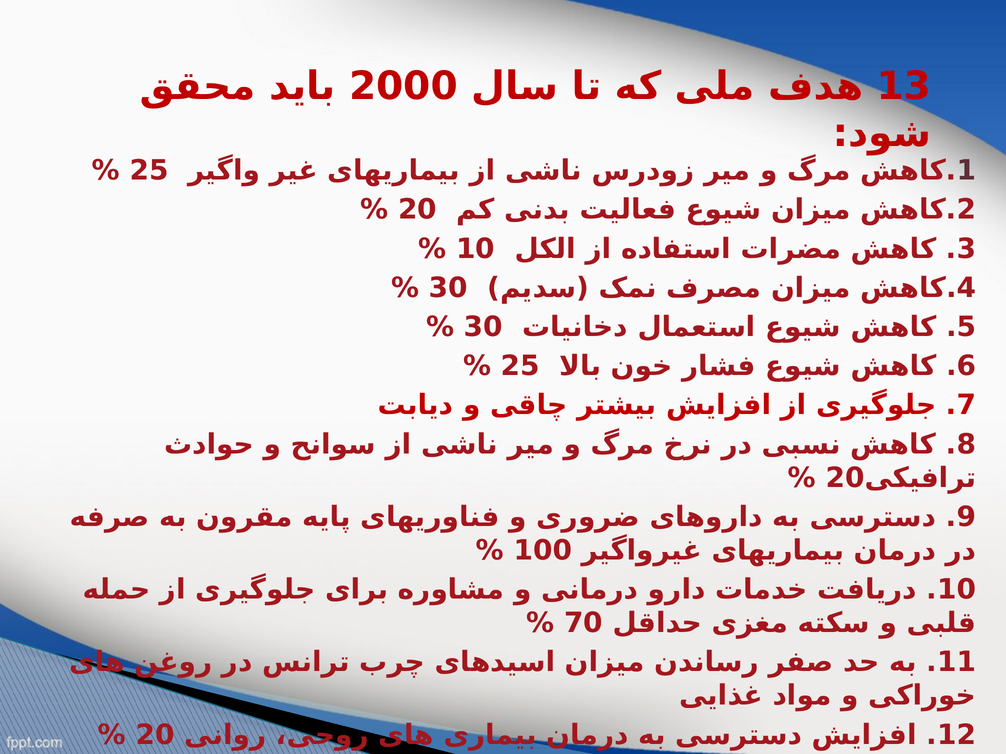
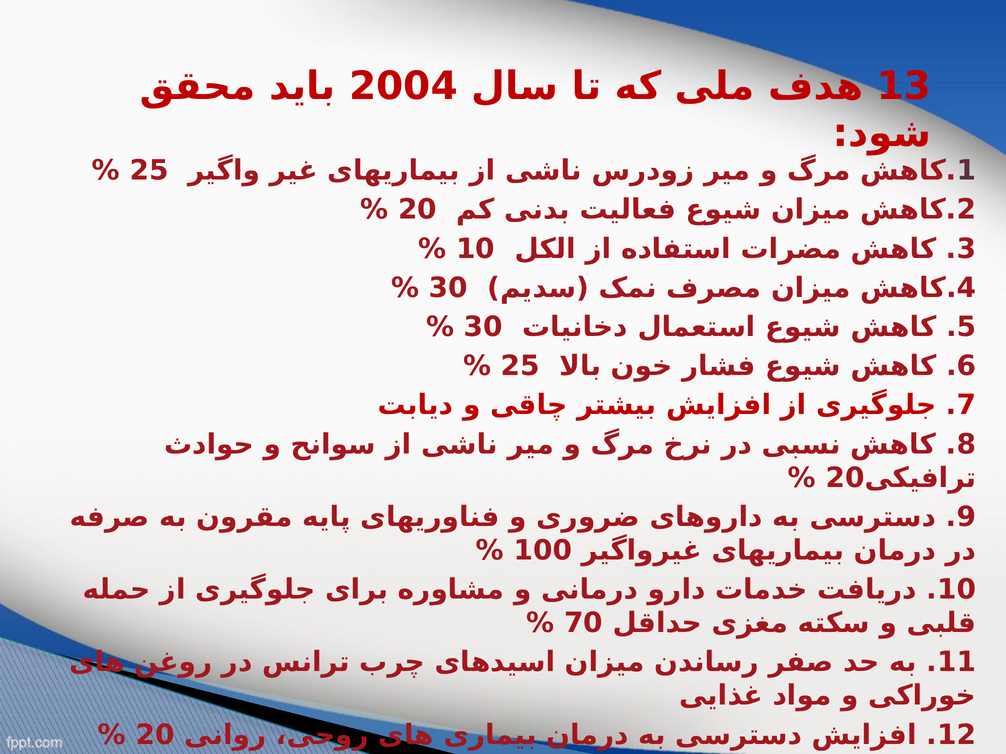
2000: 2000 -> 2004
